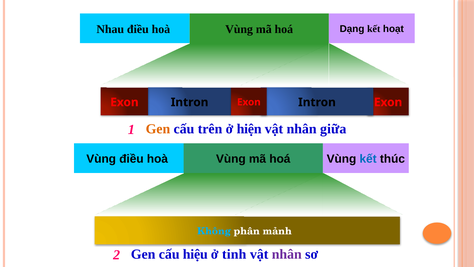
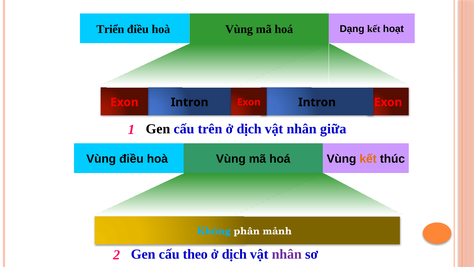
Nhau: Nhau -> Triển
Gen at (158, 129) colour: orange -> black
hiện at (249, 129): hiện -> dịch
kết at (368, 159) colour: blue -> orange
hiệu: hiệu -> theo
tinh at (234, 254): tinh -> dịch
